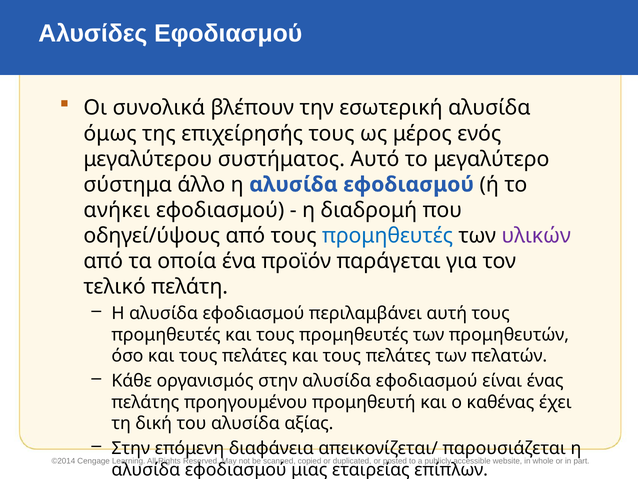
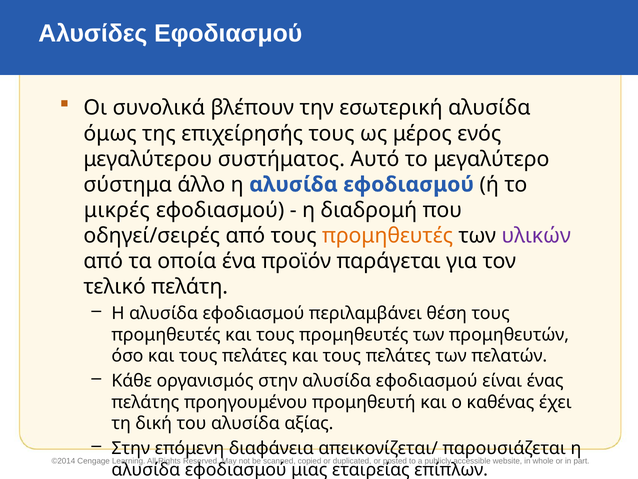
ανήκει: ανήκει -> μικρές
οδηγεί/ύψους: οδηγεί/ύψους -> οδηγεί/σειρές
προμηθευτές at (388, 235) colour: blue -> orange
αυτή: αυτή -> θέση
